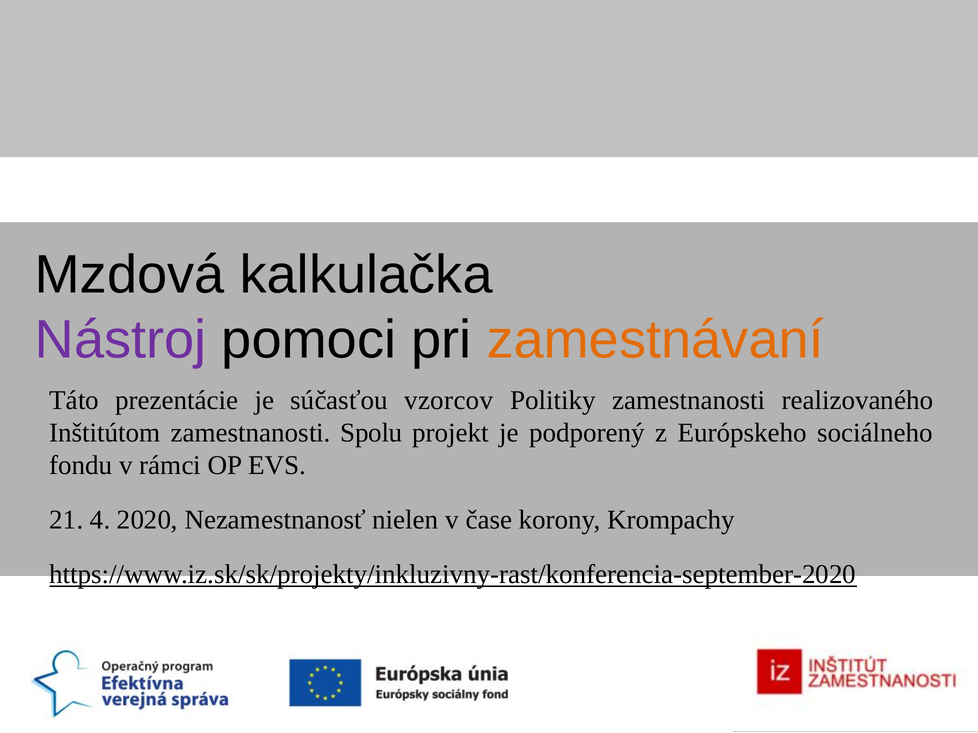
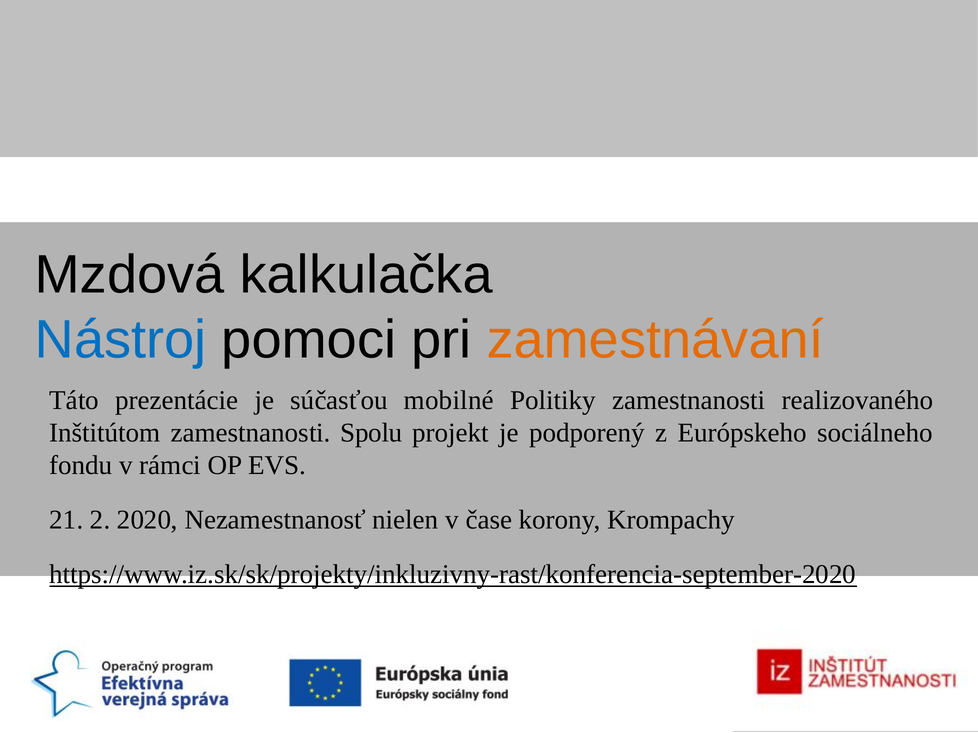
Nástroj colour: purple -> blue
vzorcov: vzorcov -> mobilné
4: 4 -> 2
